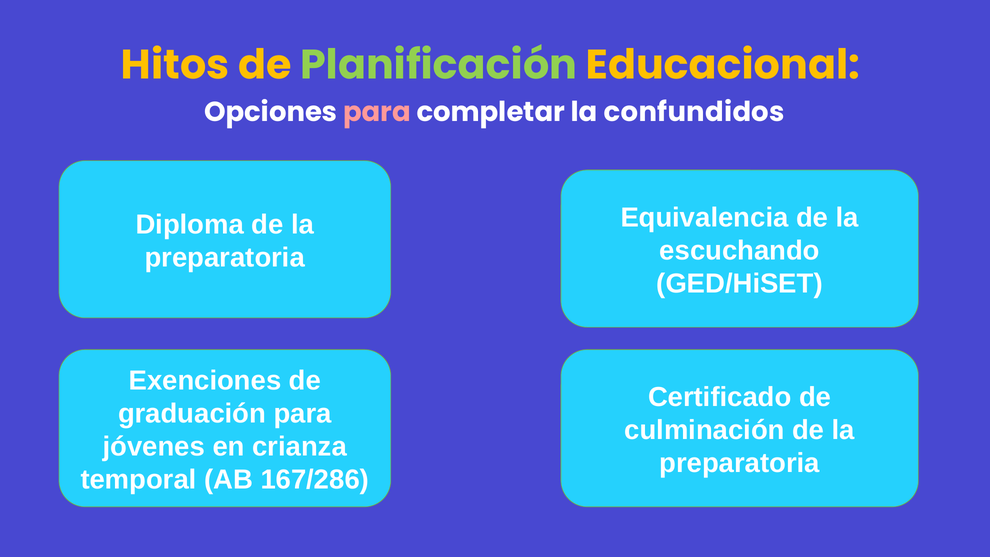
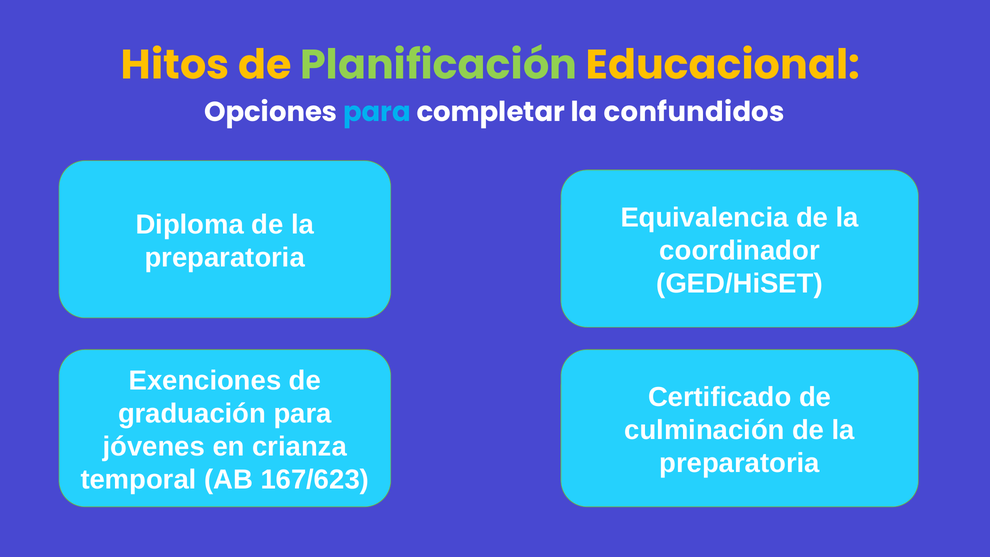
para at (377, 112) colour: pink -> light blue
escuchando: escuchando -> coordinador
167/286: 167/286 -> 167/623
